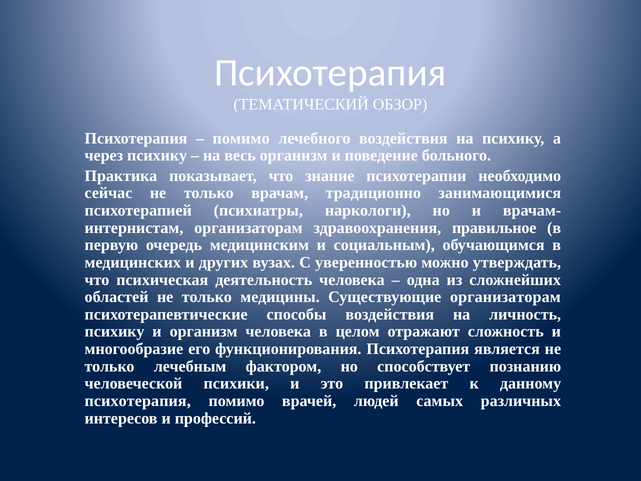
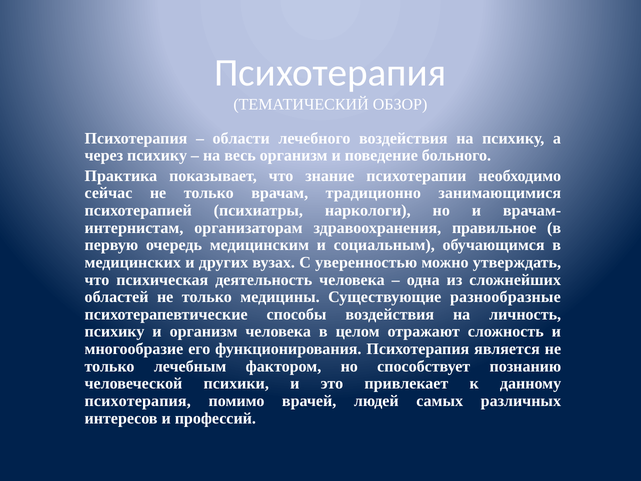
помимо at (241, 138): помимо -> области
Существующие организаторам: организаторам -> разнообразные
